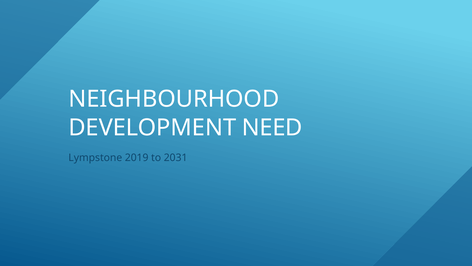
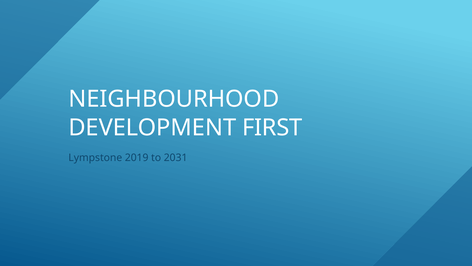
NEED: NEED -> FIRST
